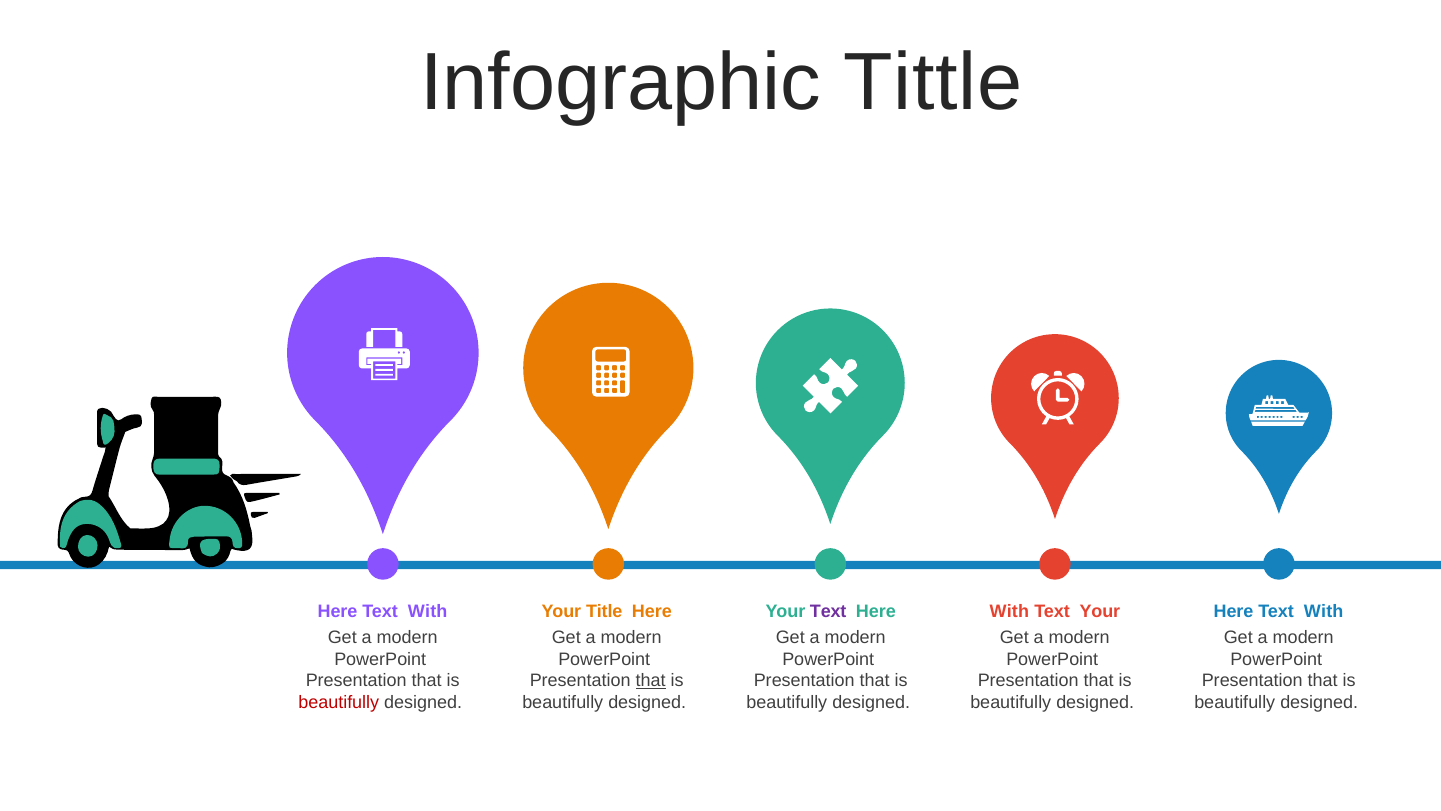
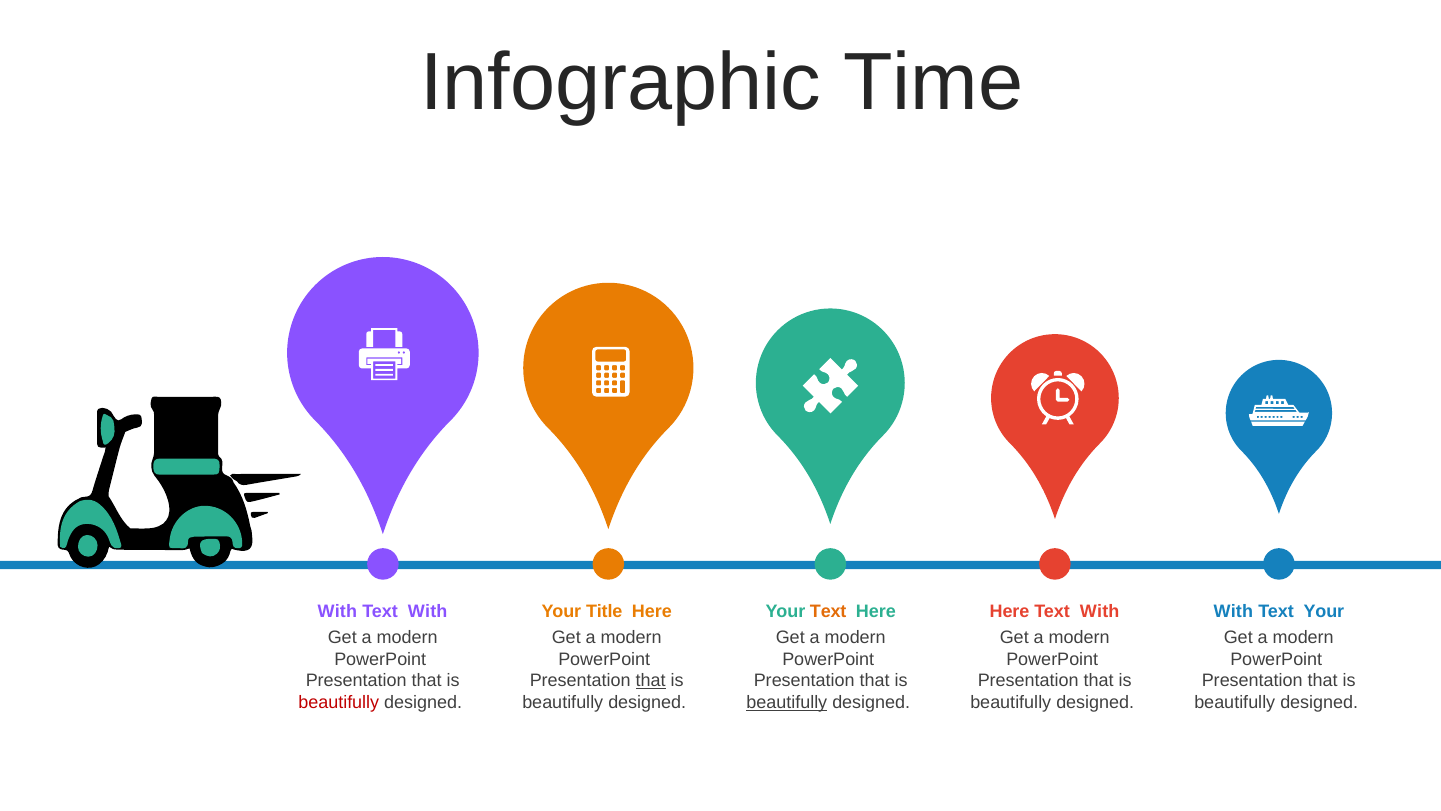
Tittle: Tittle -> Time
Here at (338, 611): Here -> With
Text at (828, 611) colour: purple -> orange
With at (1009, 611): With -> Here
Your at (1100, 611): Your -> With
Here at (1234, 611): Here -> With
With at (1324, 611): With -> Your
beautifully at (787, 702) underline: none -> present
